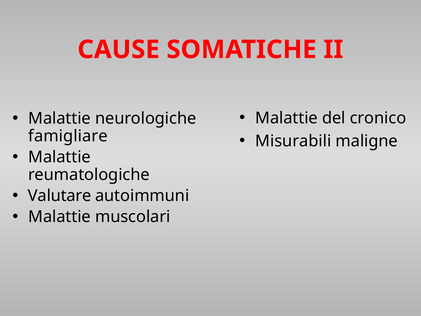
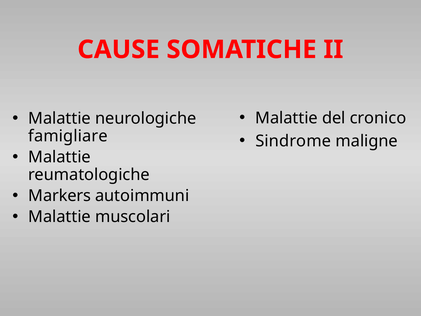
Misurabili: Misurabili -> Sindrome
Valutare: Valutare -> Markers
